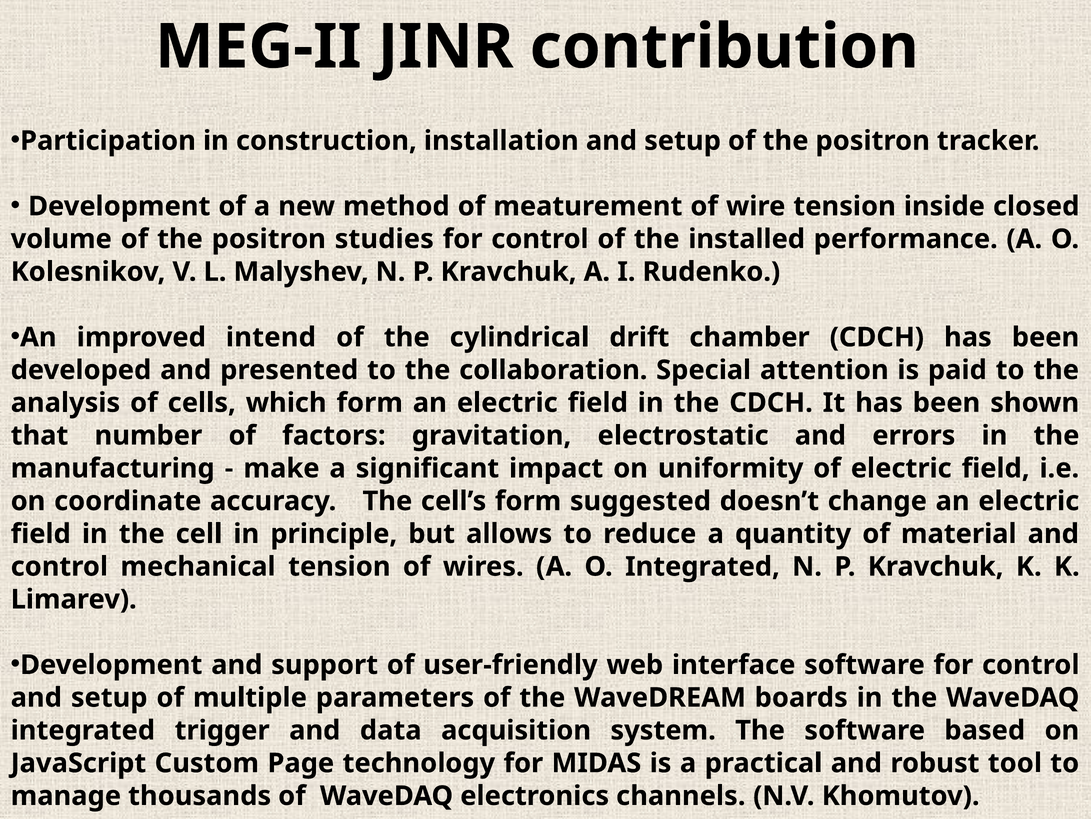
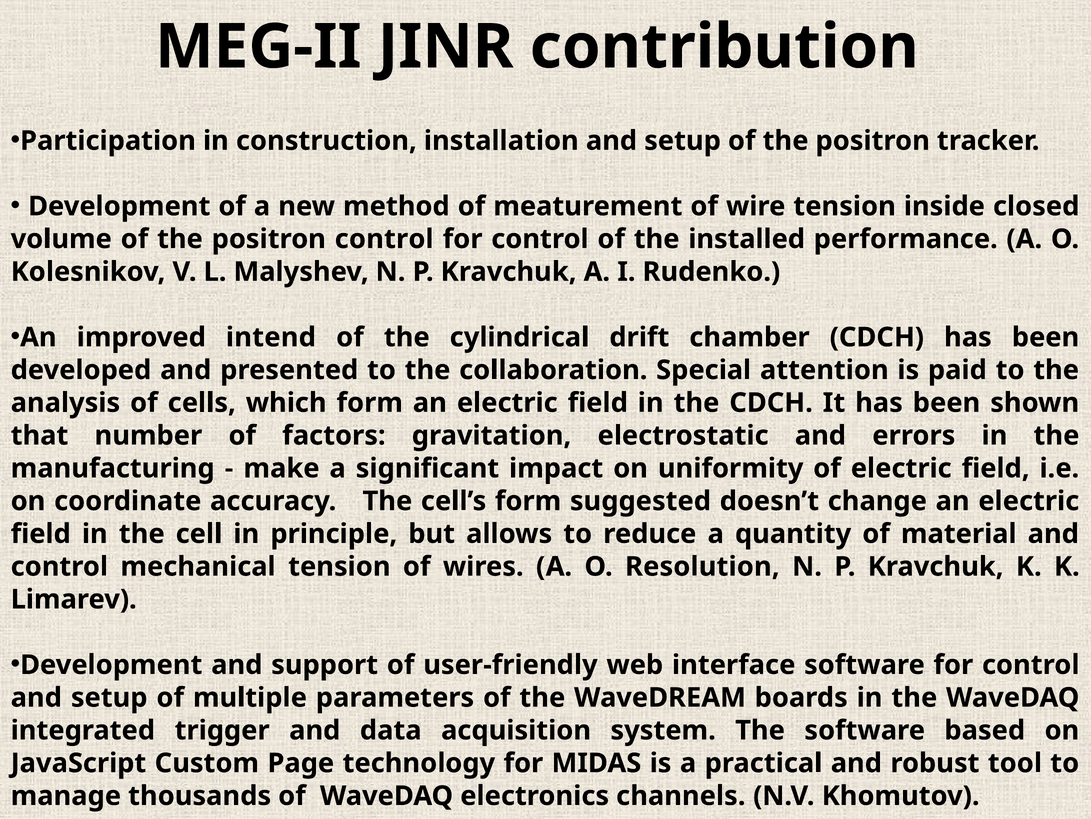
positron studies: studies -> control
O Integrated: Integrated -> Resolution
